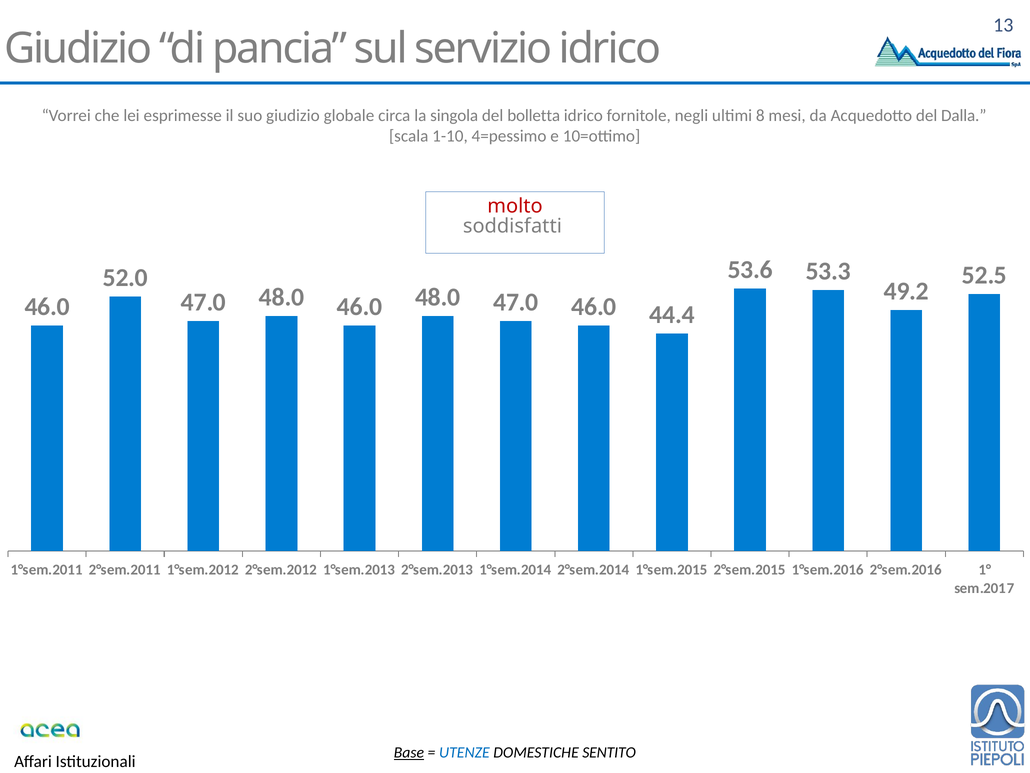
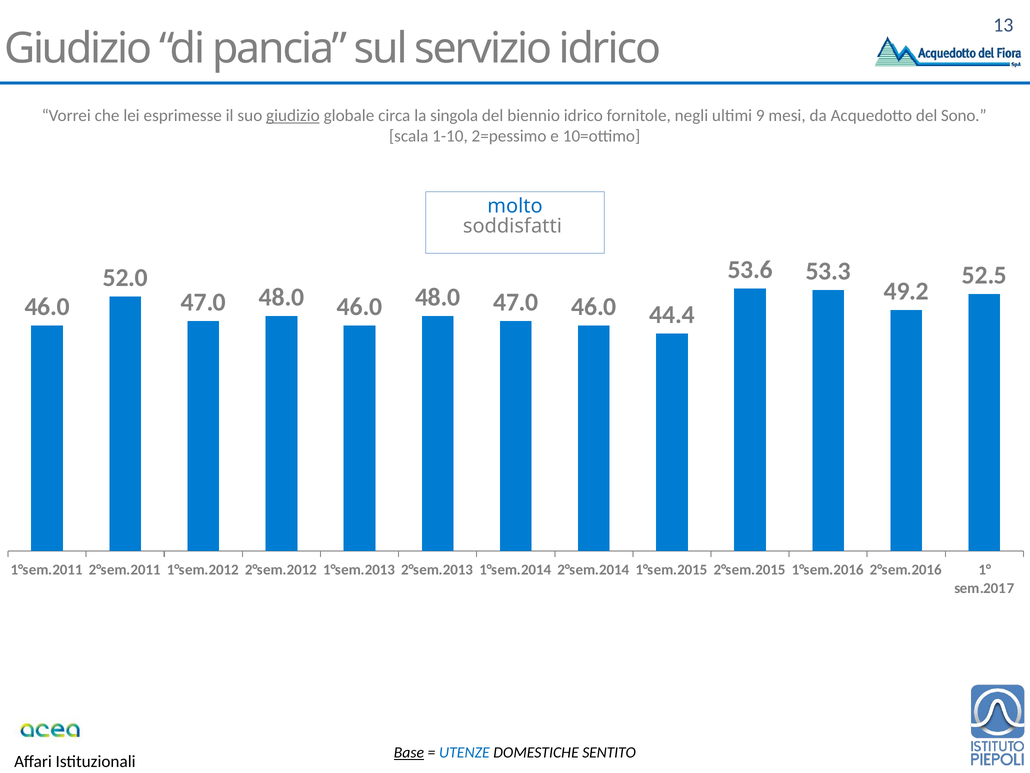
giudizio at (293, 115) underline: none -> present
bolletta: bolletta -> biennio
8: 8 -> 9
Dalla: Dalla -> Sono
4=pessimo: 4=pessimo -> 2=pessimo
molto colour: red -> blue
